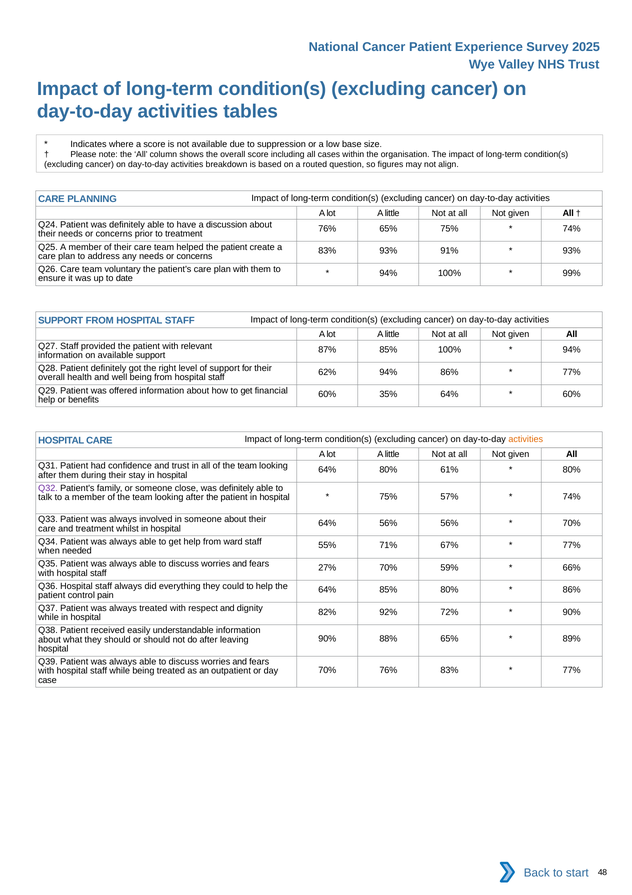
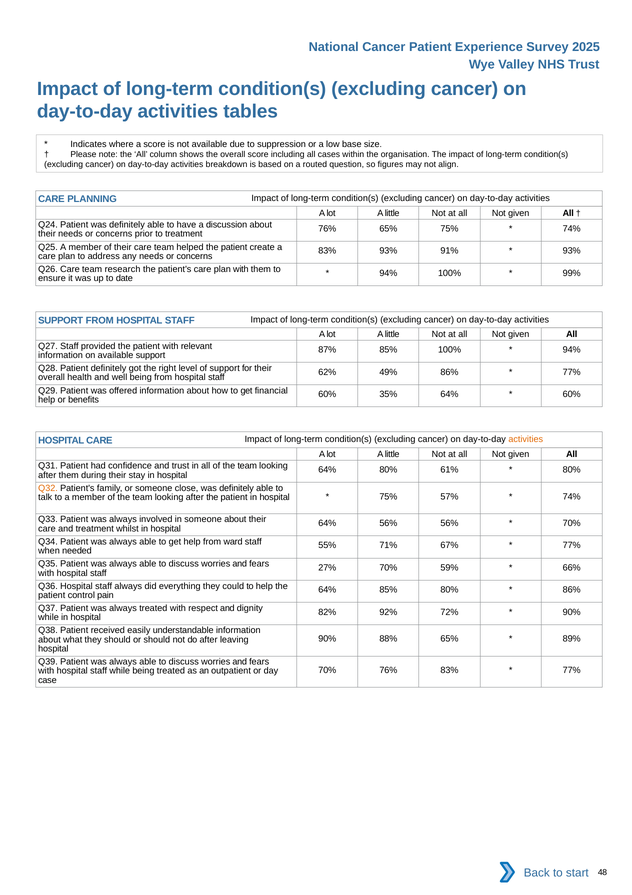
voluntary: voluntary -> research
62% 94%: 94% -> 49%
Q32 colour: purple -> orange
